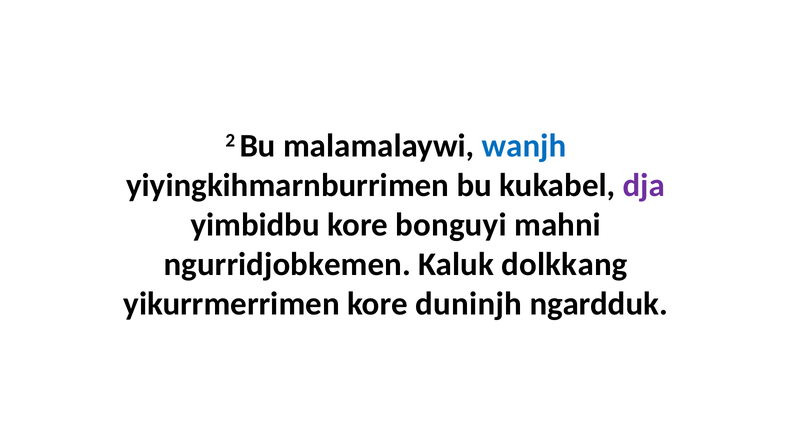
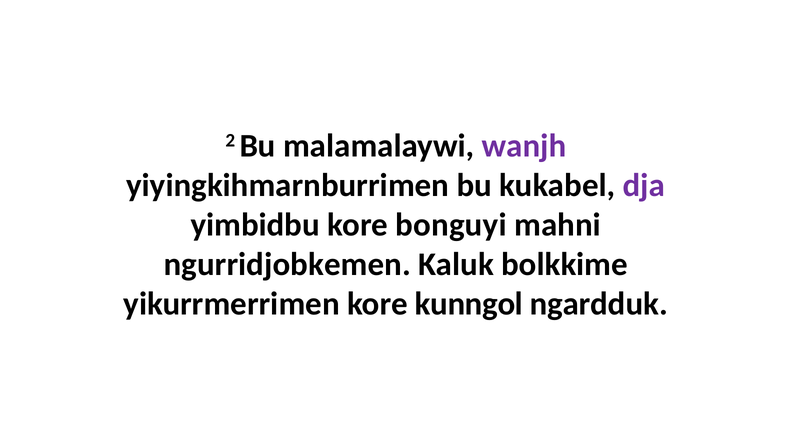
wanjh colour: blue -> purple
dolkkang: dolkkang -> bolkkime
duninjh: duninjh -> kunngol
